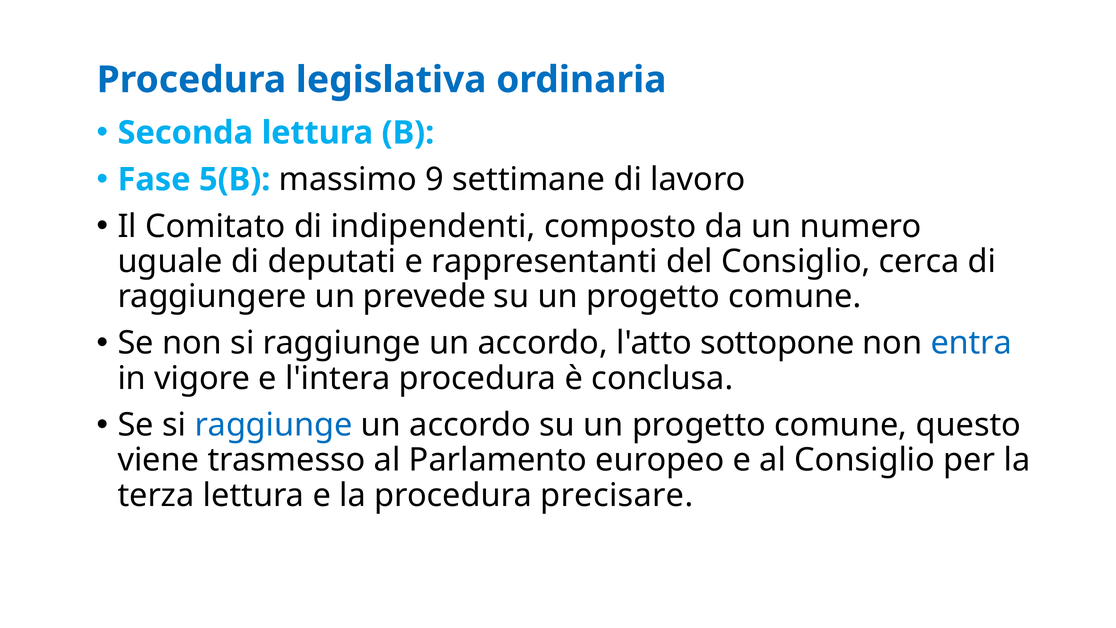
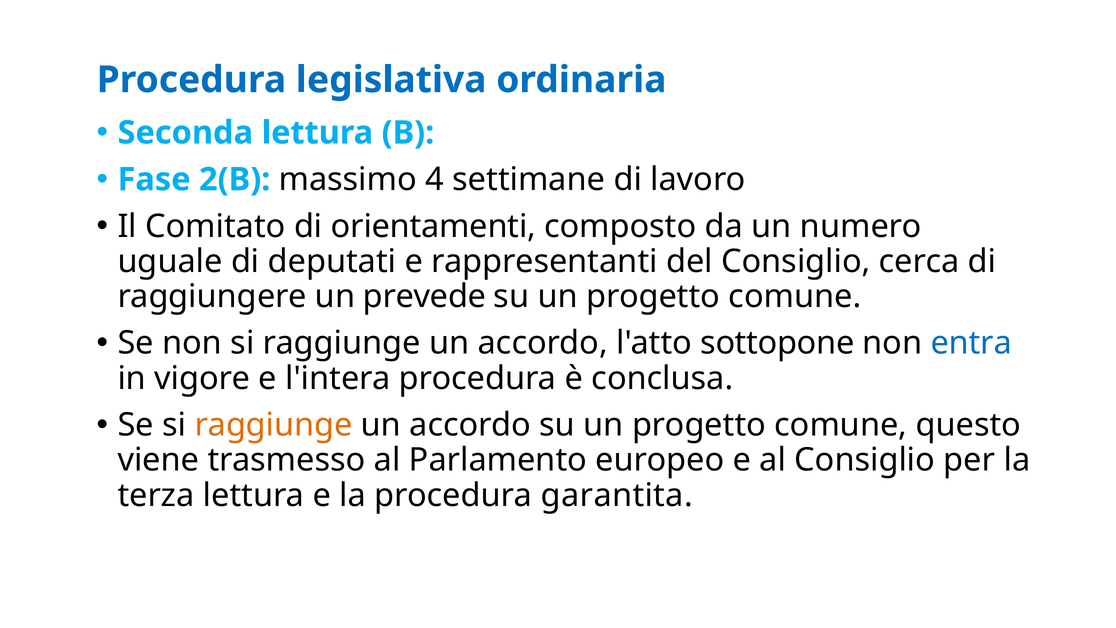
5(B: 5(B -> 2(B
9: 9 -> 4
indipendenti: indipendenti -> orientamenti
raggiunge at (273, 425) colour: blue -> orange
precisare: precisare -> garantita
